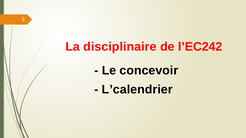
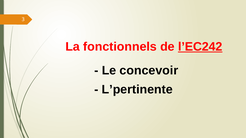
disciplinaire: disciplinaire -> fonctionnels
l’EC242 underline: none -> present
L’calendrier: L’calendrier -> L’pertinente
